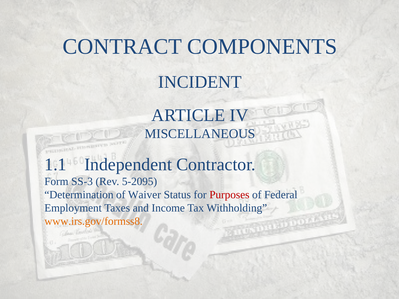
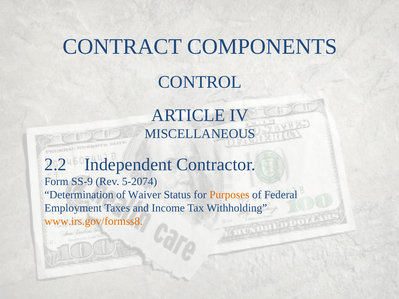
INCIDENT: INCIDENT -> CONTROL
1.1: 1.1 -> 2.2
SS-3: SS-3 -> SS-9
5-2095: 5-2095 -> 5-2074
Purposes colour: red -> orange
